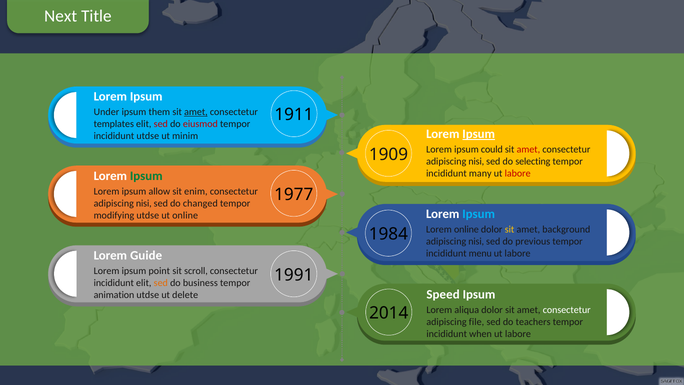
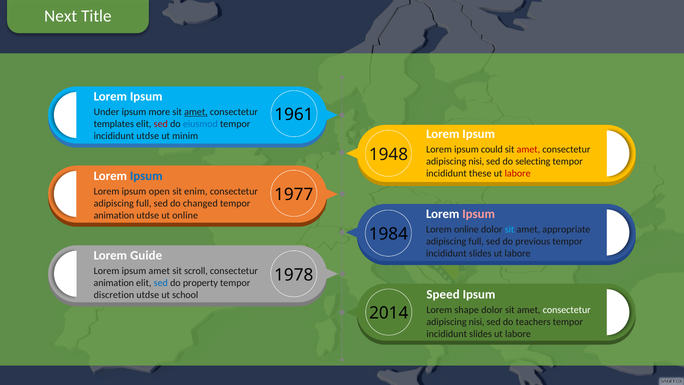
them: them -> more
1911: 1911 -> 1961
eiusmod colour: red -> blue
Ipsum at (479, 134) underline: present -> none
1909: 1909 -> 1948
many: many -> these
Ipsum at (146, 176) colour: green -> blue
allow: allow -> open
nisi at (144, 203): nisi -> full
Ipsum at (479, 214) colour: light blue -> pink
modifying at (114, 215): modifying -> animation
sit at (510, 229) colour: yellow -> light blue
background: background -> appropriate
nisi at (476, 241): nisi -> full
menu at (480, 253): menu -> slides
ipsum point: point -> amet
1991: 1991 -> 1978
incididunt at (114, 283): incididunt -> animation
sed at (161, 283) colour: orange -> blue
business: business -> property
animation: animation -> discretion
delete: delete -> school
aliqua: aliqua -> shape
file at (476, 322): file -> nisi
when at (481, 334): when -> slides
